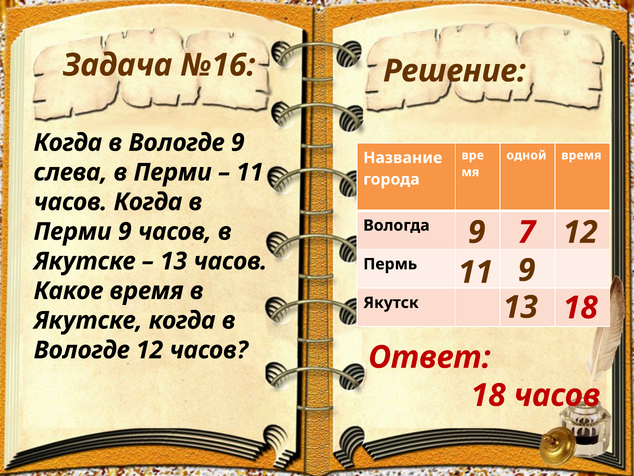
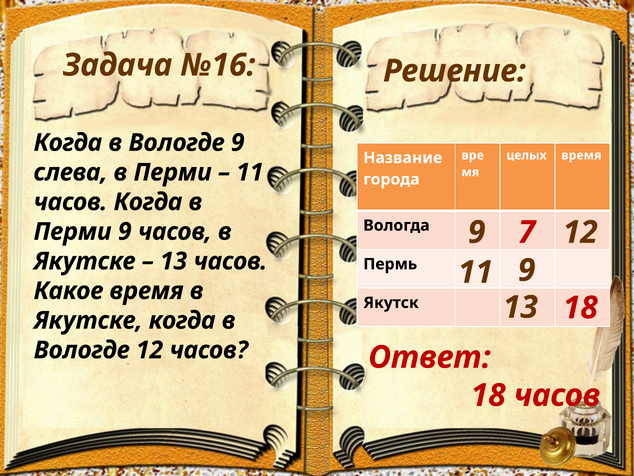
одной: одной -> целых
